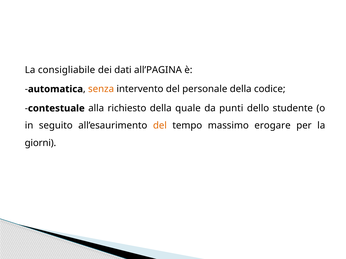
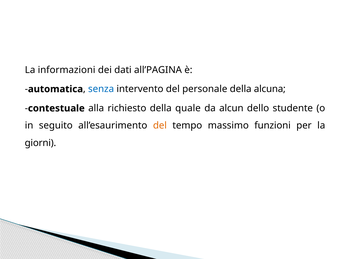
consigliabile: consigliabile -> informazioni
senza colour: orange -> blue
codice: codice -> alcuna
punti: punti -> alcun
erogare: erogare -> funzioni
